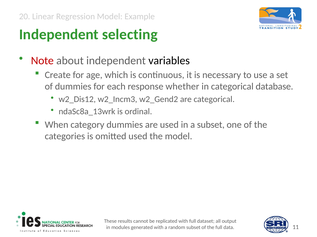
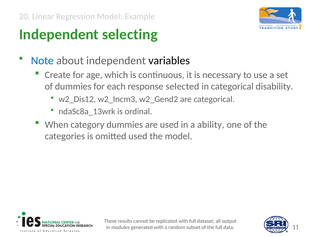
Note colour: red -> blue
whether: whether -> selected
database: database -> disability
a subset: subset -> ability
